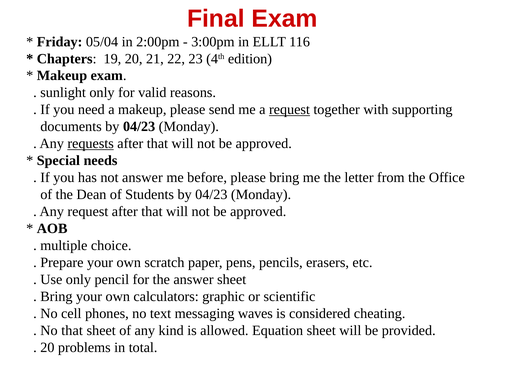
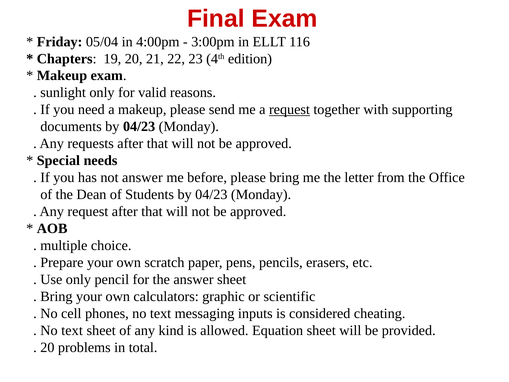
2:00pm: 2:00pm -> 4:00pm
requests underline: present -> none
waves: waves -> inputs
that at (72, 330): that -> text
